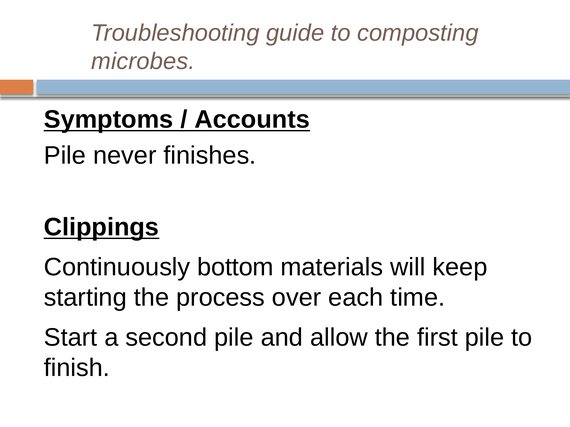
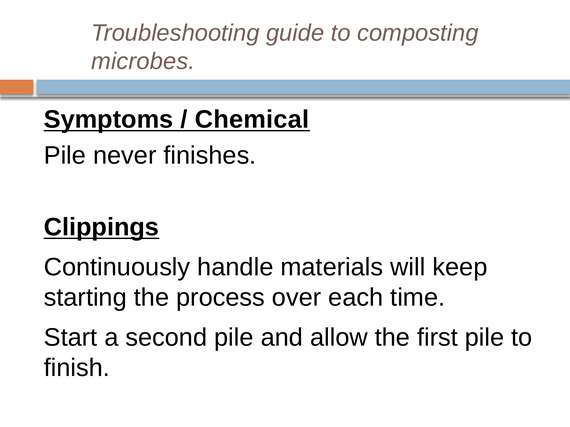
Accounts: Accounts -> Chemical
bottom: bottom -> handle
